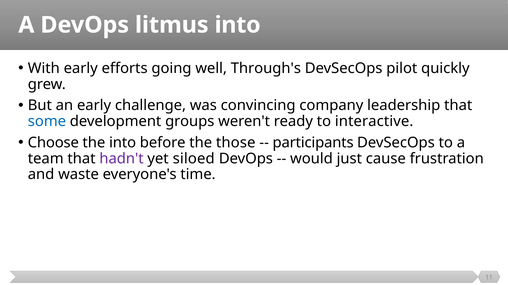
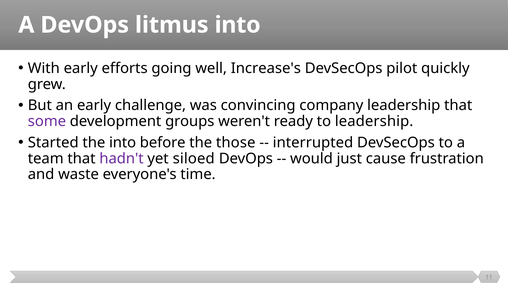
Through's: Through's -> Increase's
some colour: blue -> purple
to interactive: interactive -> leadership
Choose: Choose -> Started
participants: participants -> interrupted
